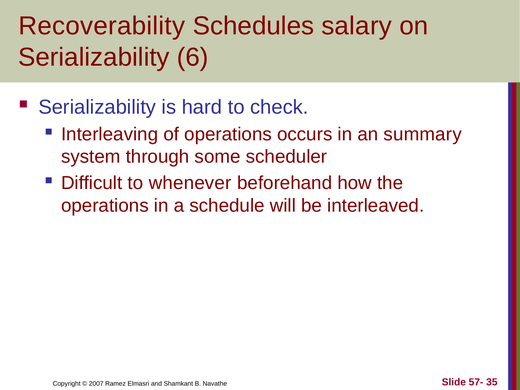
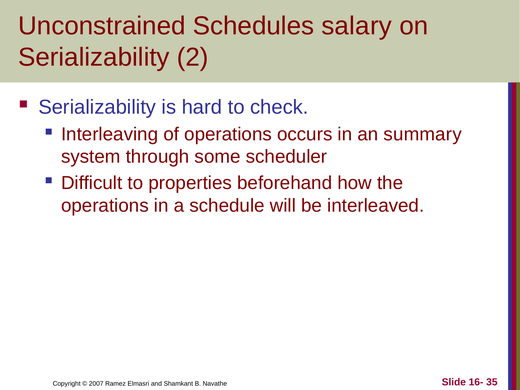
Recoverability: Recoverability -> Unconstrained
6: 6 -> 2
whenever: whenever -> properties
57-: 57- -> 16-
